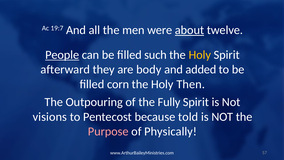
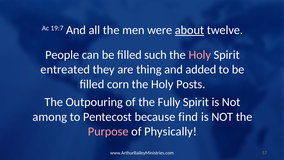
People underline: present -> none
Holy at (200, 55) colour: yellow -> pink
afterward: afterward -> entreated
body: body -> thing
Then: Then -> Posts
visions: visions -> among
told: told -> find
